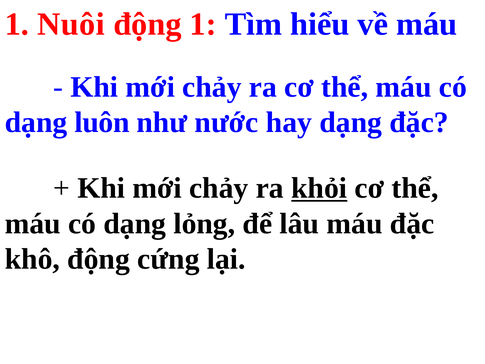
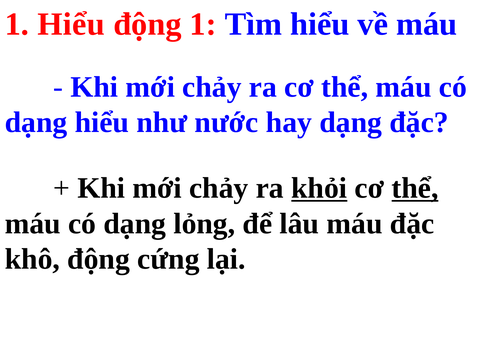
1 Nuôi: Nuôi -> Hiểu
dạng luôn: luôn -> hiểu
thể at (415, 188) underline: none -> present
